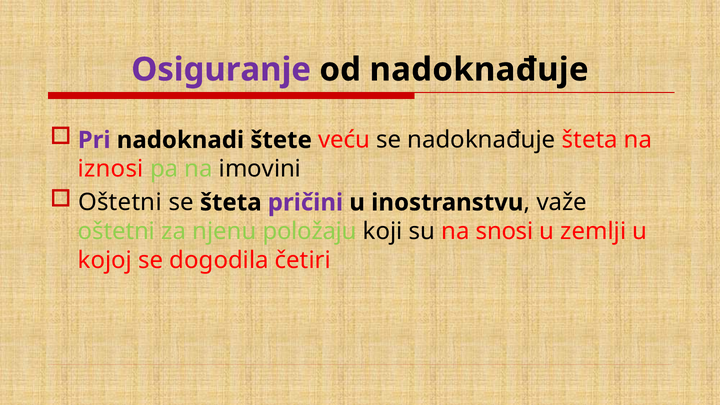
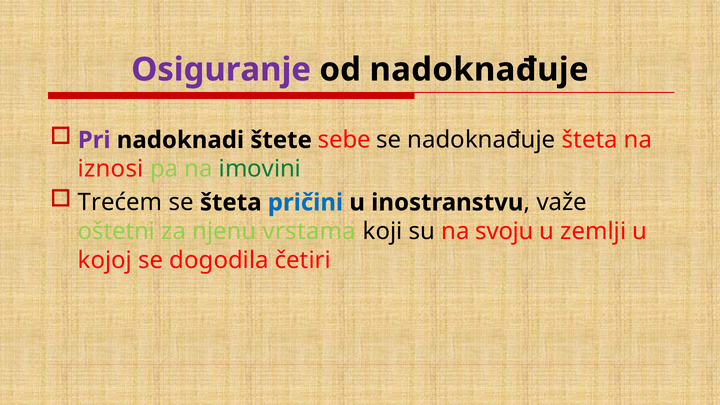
veću: veću -> sebe
imovini colour: black -> green
Oštetni at (120, 202): Oštetni -> Trećem
pričini colour: purple -> blue
položaju: položaju -> vrstama
snosi: snosi -> svoju
